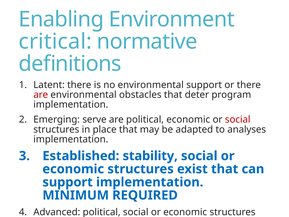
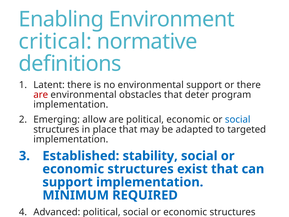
serve: serve -> allow
social at (238, 119) colour: red -> blue
analyses: analyses -> targeted
